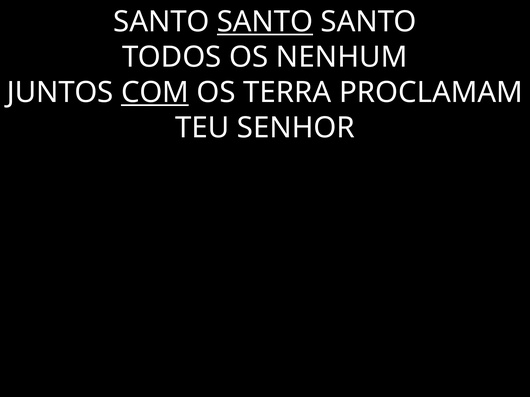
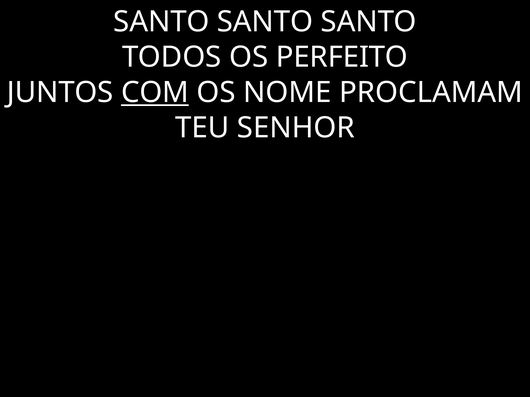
SANTO at (265, 22) underline: present -> none
NENHUM: NENHUM -> PERFEITO
TERRA: TERRA -> NOME
